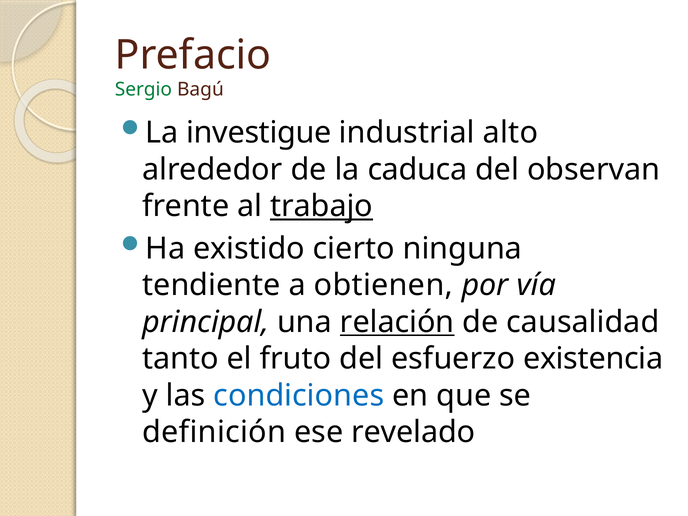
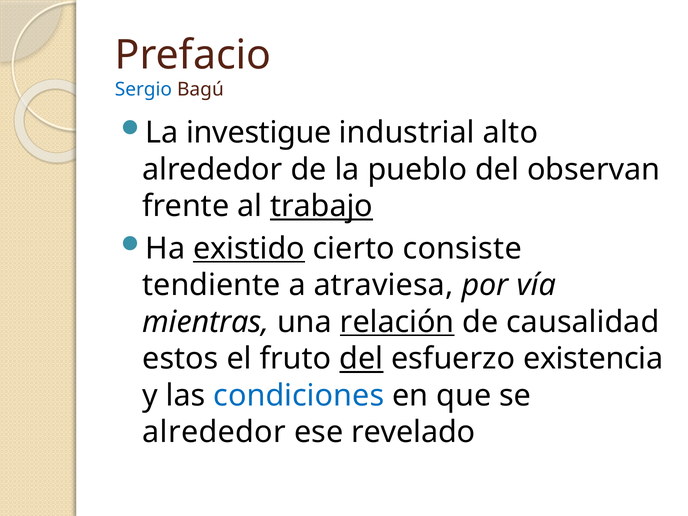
Sergio colour: green -> blue
caduca: caduca -> pueblo
existido underline: none -> present
ninguna: ninguna -> consiste
obtienen: obtienen -> atraviesa
principal: principal -> mientras
tanto: tanto -> estos
del at (361, 359) underline: none -> present
definición at (214, 432): definición -> alrededor
